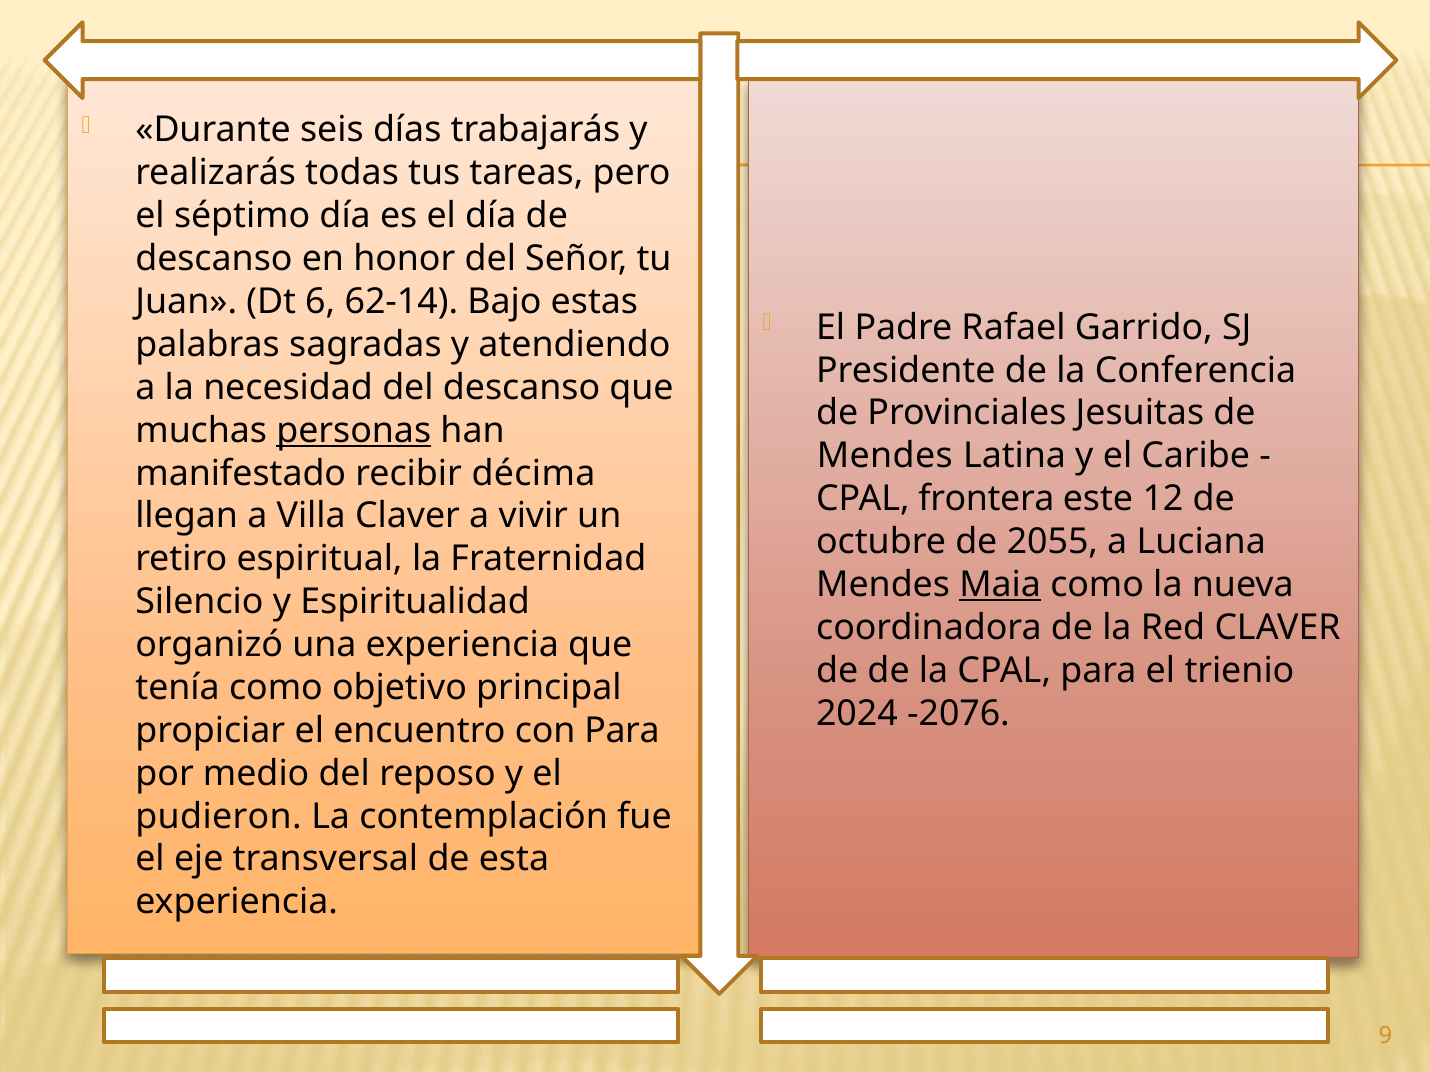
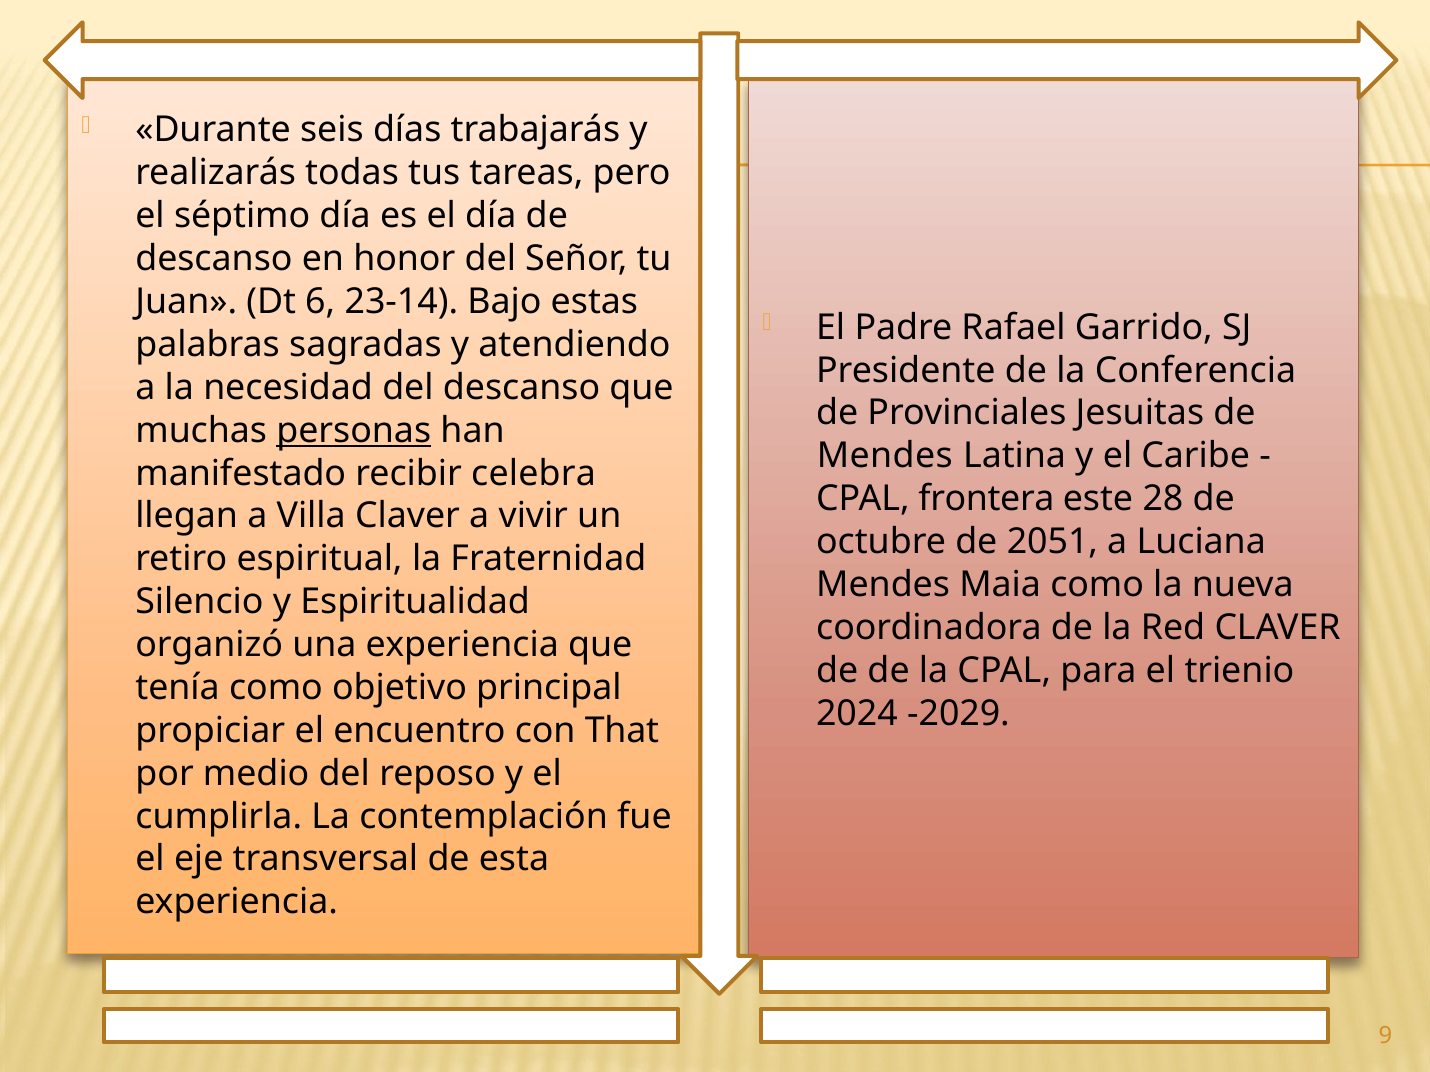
62-14: 62-14 -> 23-14
décima: décima -> celebra
12: 12 -> 28
2055: 2055 -> 2051
Maia underline: present -> none
-2076: -2076 -> -2029
con Para: Para -> That
pudieron: pudieron -> cumplirla
